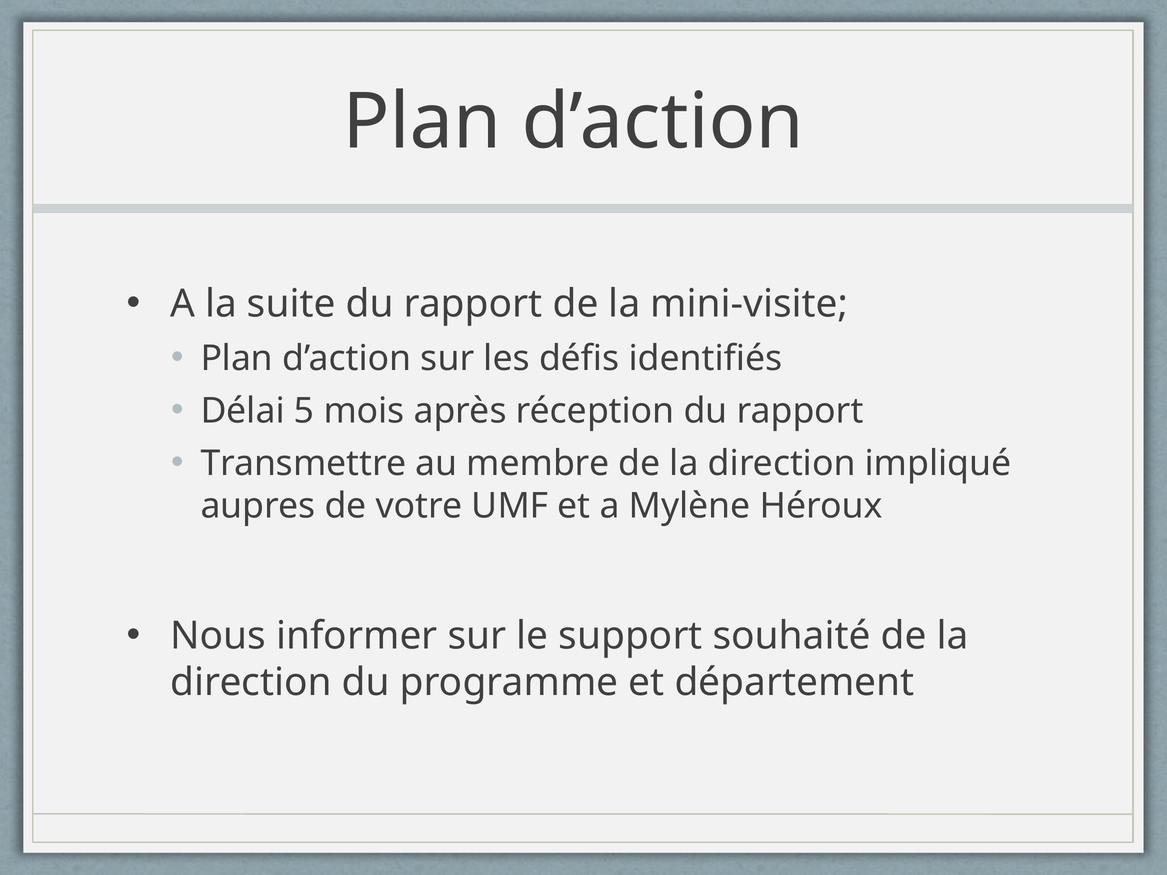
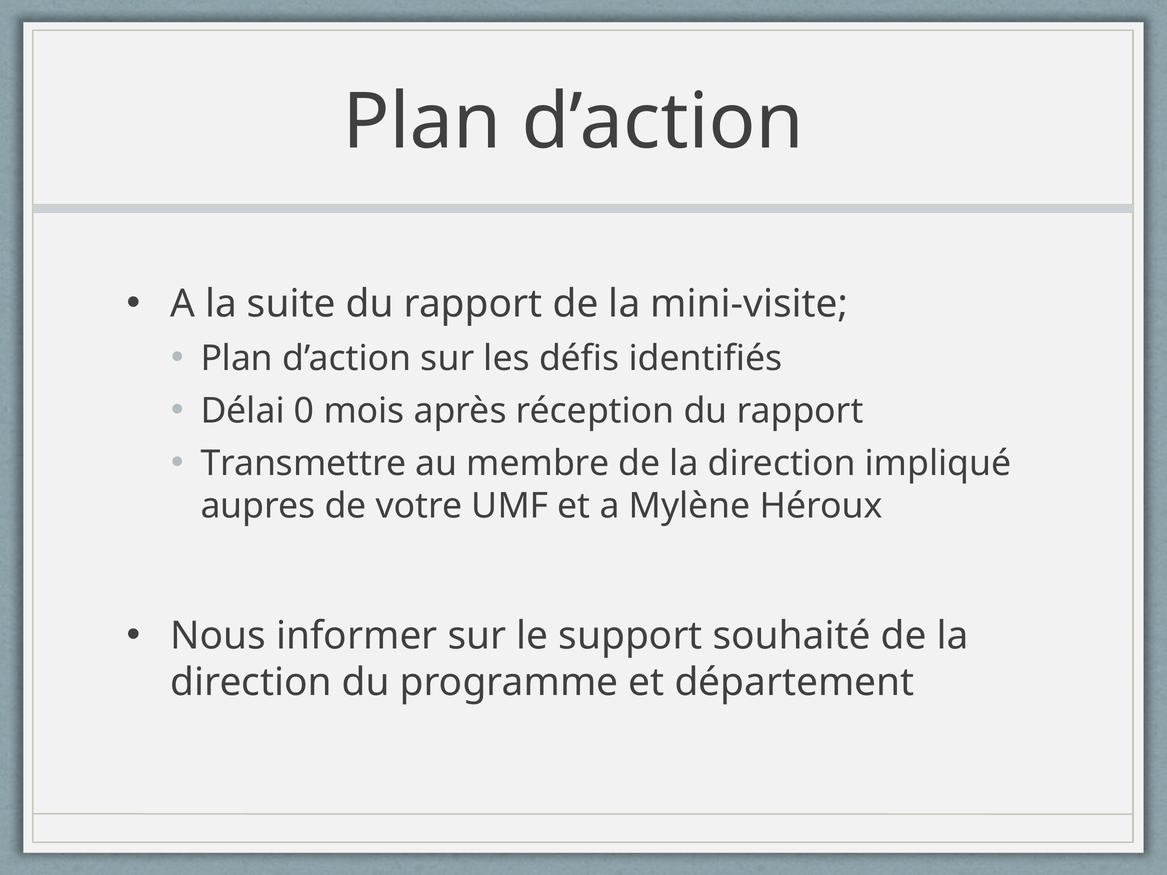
5: 5 -> 0
